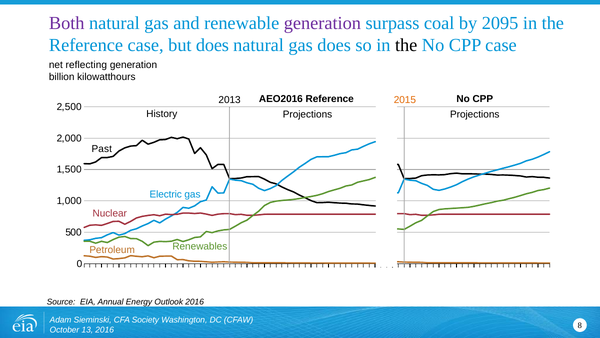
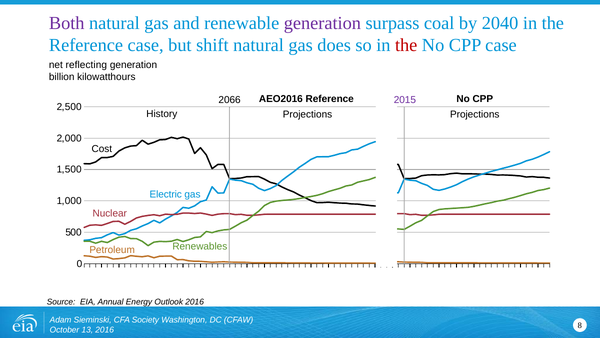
2095: 2095 -> 2040
but does: does -> shift
the at (406, 45) colour: black -> red
2013: 2013 -> 2066
2015 colour: orange -> purple
Past: Past -> Cost
